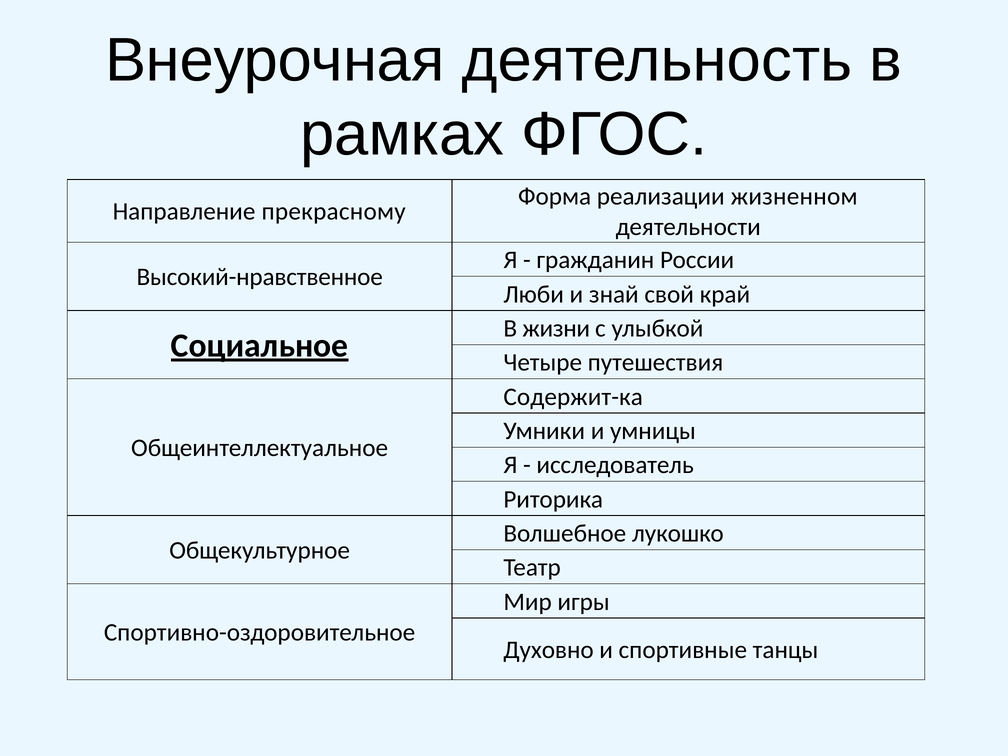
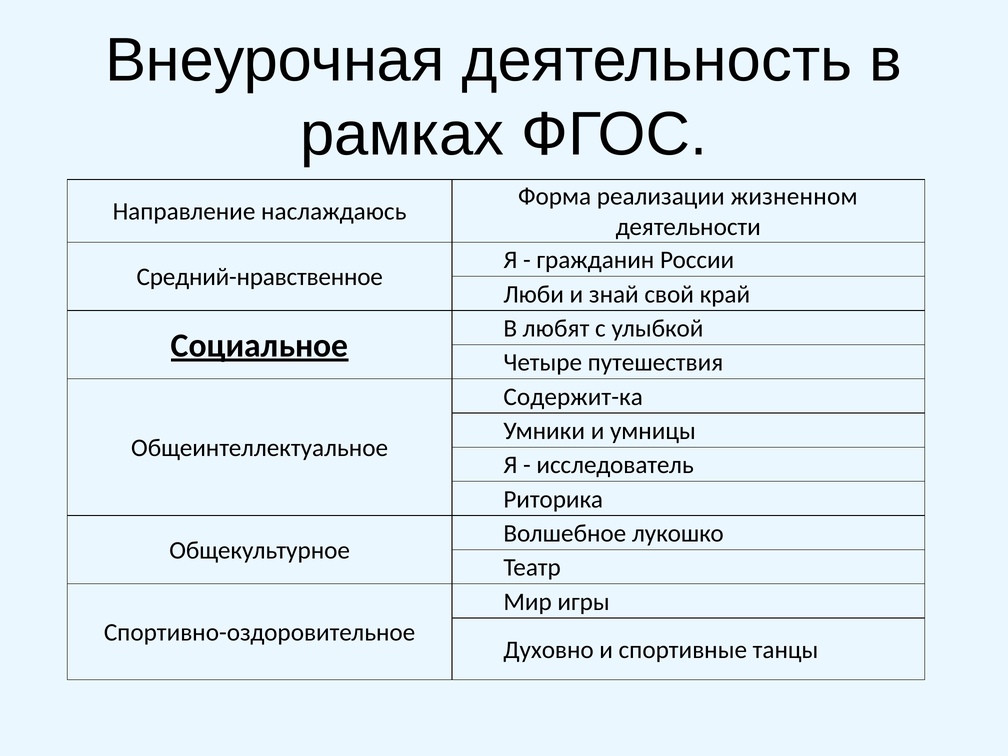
прекрасному: прекрасному -> наслаждаюсь
Высокий-нравственное: Высокий-нравственное -> Средний-нравственное
жизни: жизни -> любят
